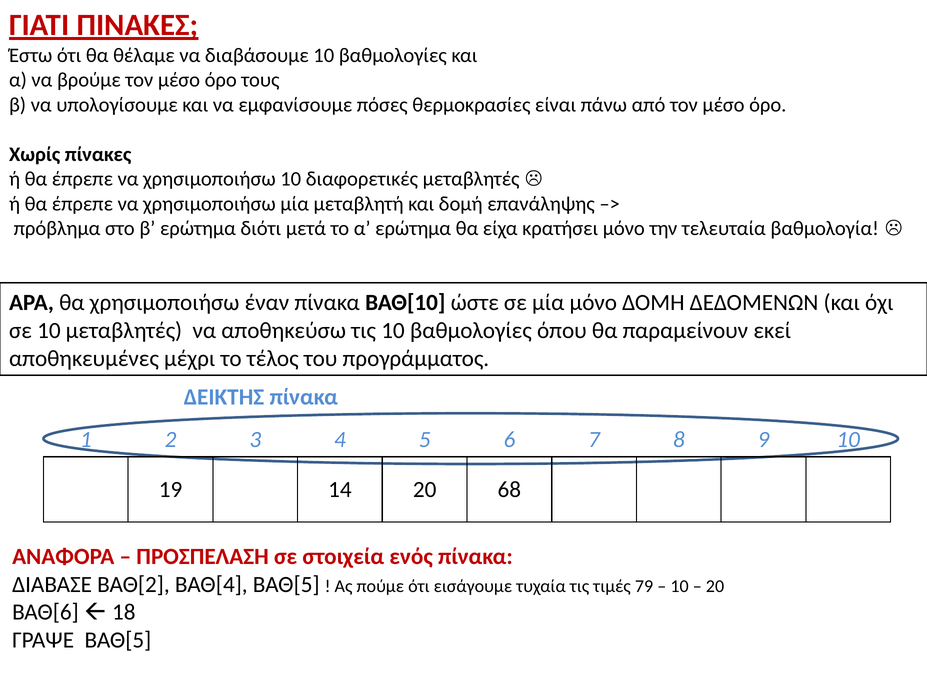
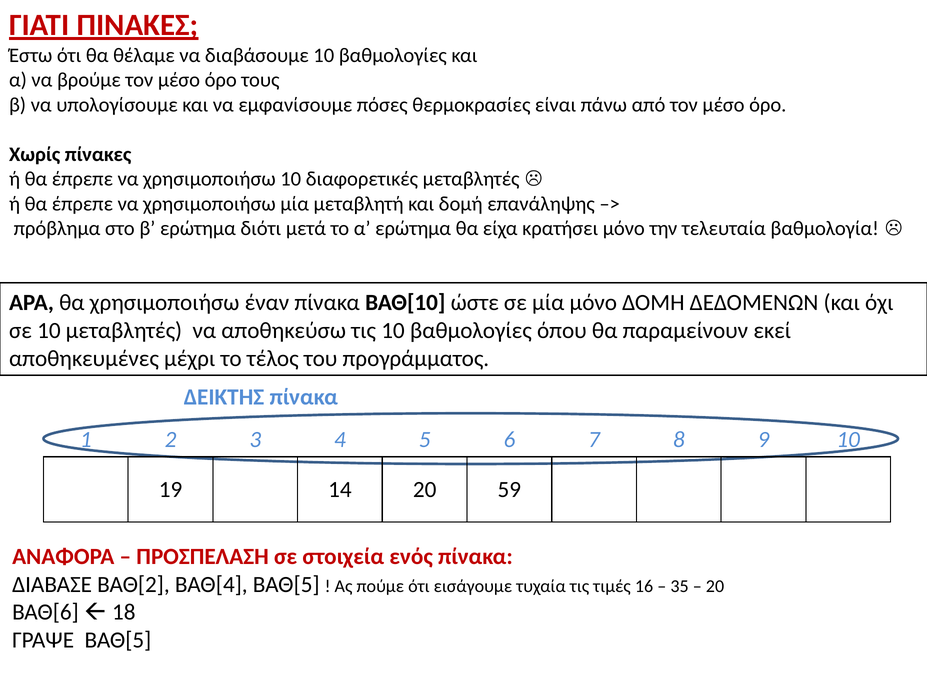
68: 68 -> 59
79: 79 -> 16
10 at (680, 586): 10 -> 35
